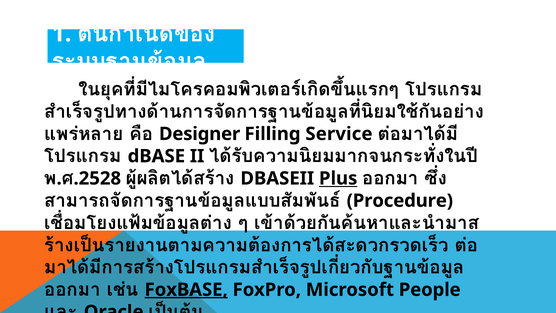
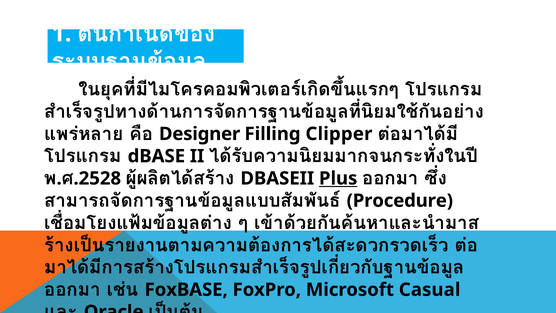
Service: Service -> Clipper
FoxBASE underline: present -> none
People: People -> Casual
